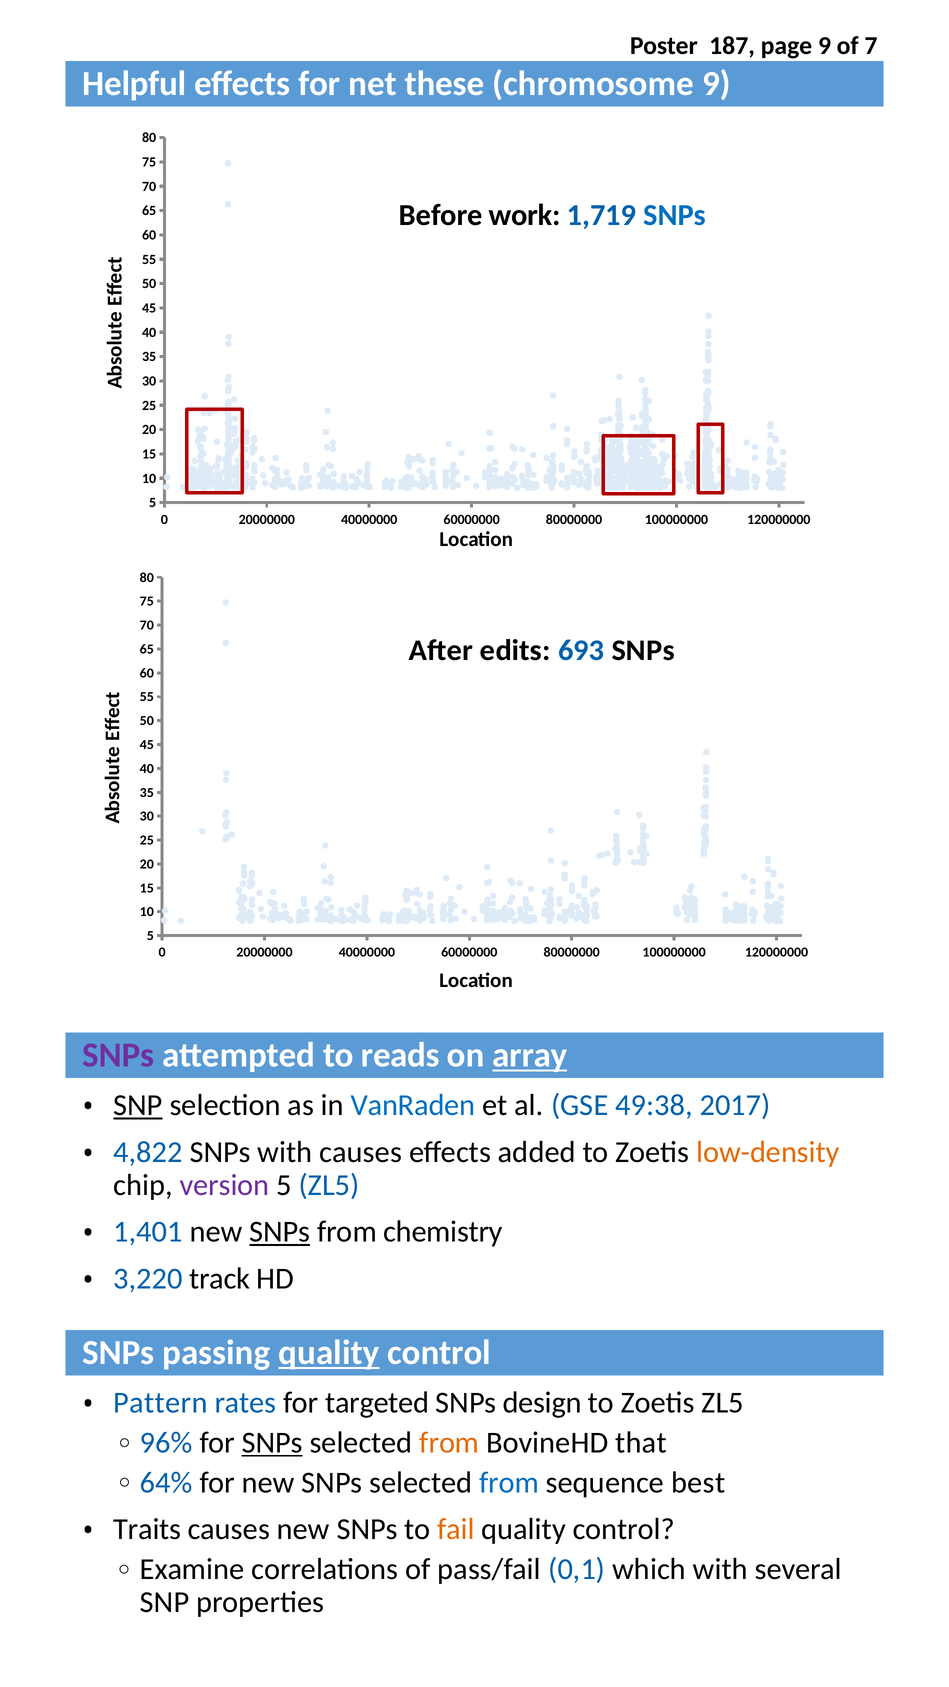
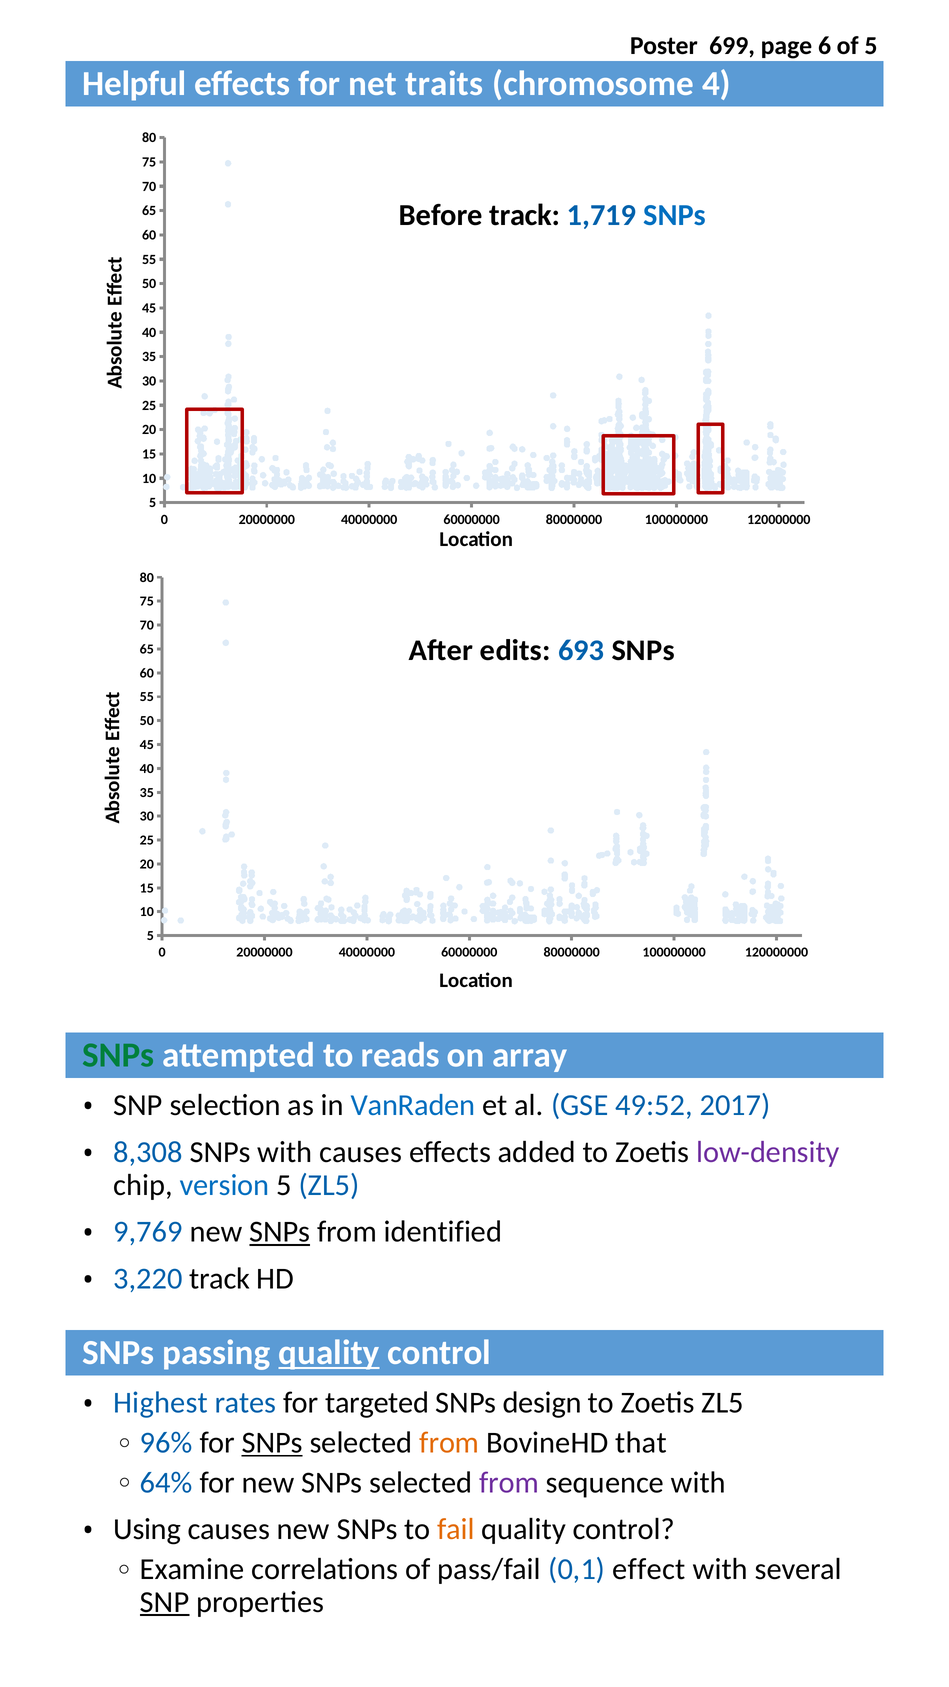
187: 187 -> 699
page 9: 9 -> 6
of 7: 7 -> 5
these: these -> traits
chromosome 9: 9 -> 4
Before work: work -> track
SNPs at (118, 1055) colour: purple -> green
array underline: present -> none
SNP at (138, 1105) underline: present -> none
49:38: 49:38 -> 49:52
4,822: 4,822 -> 8,308
low-density colour: orange -> purple
version colour: purple -> blue
1,401: 1,401 -> 9,769
chemistry: chemistry -> identified
Pattern: Pattern -> Highest
from at (509, 1483) colour: blue -> purple
sequence best: best -> with
Traits: Traits -> Using
which: which -> effect
SNP at (165, 1602) underline: none -> present
